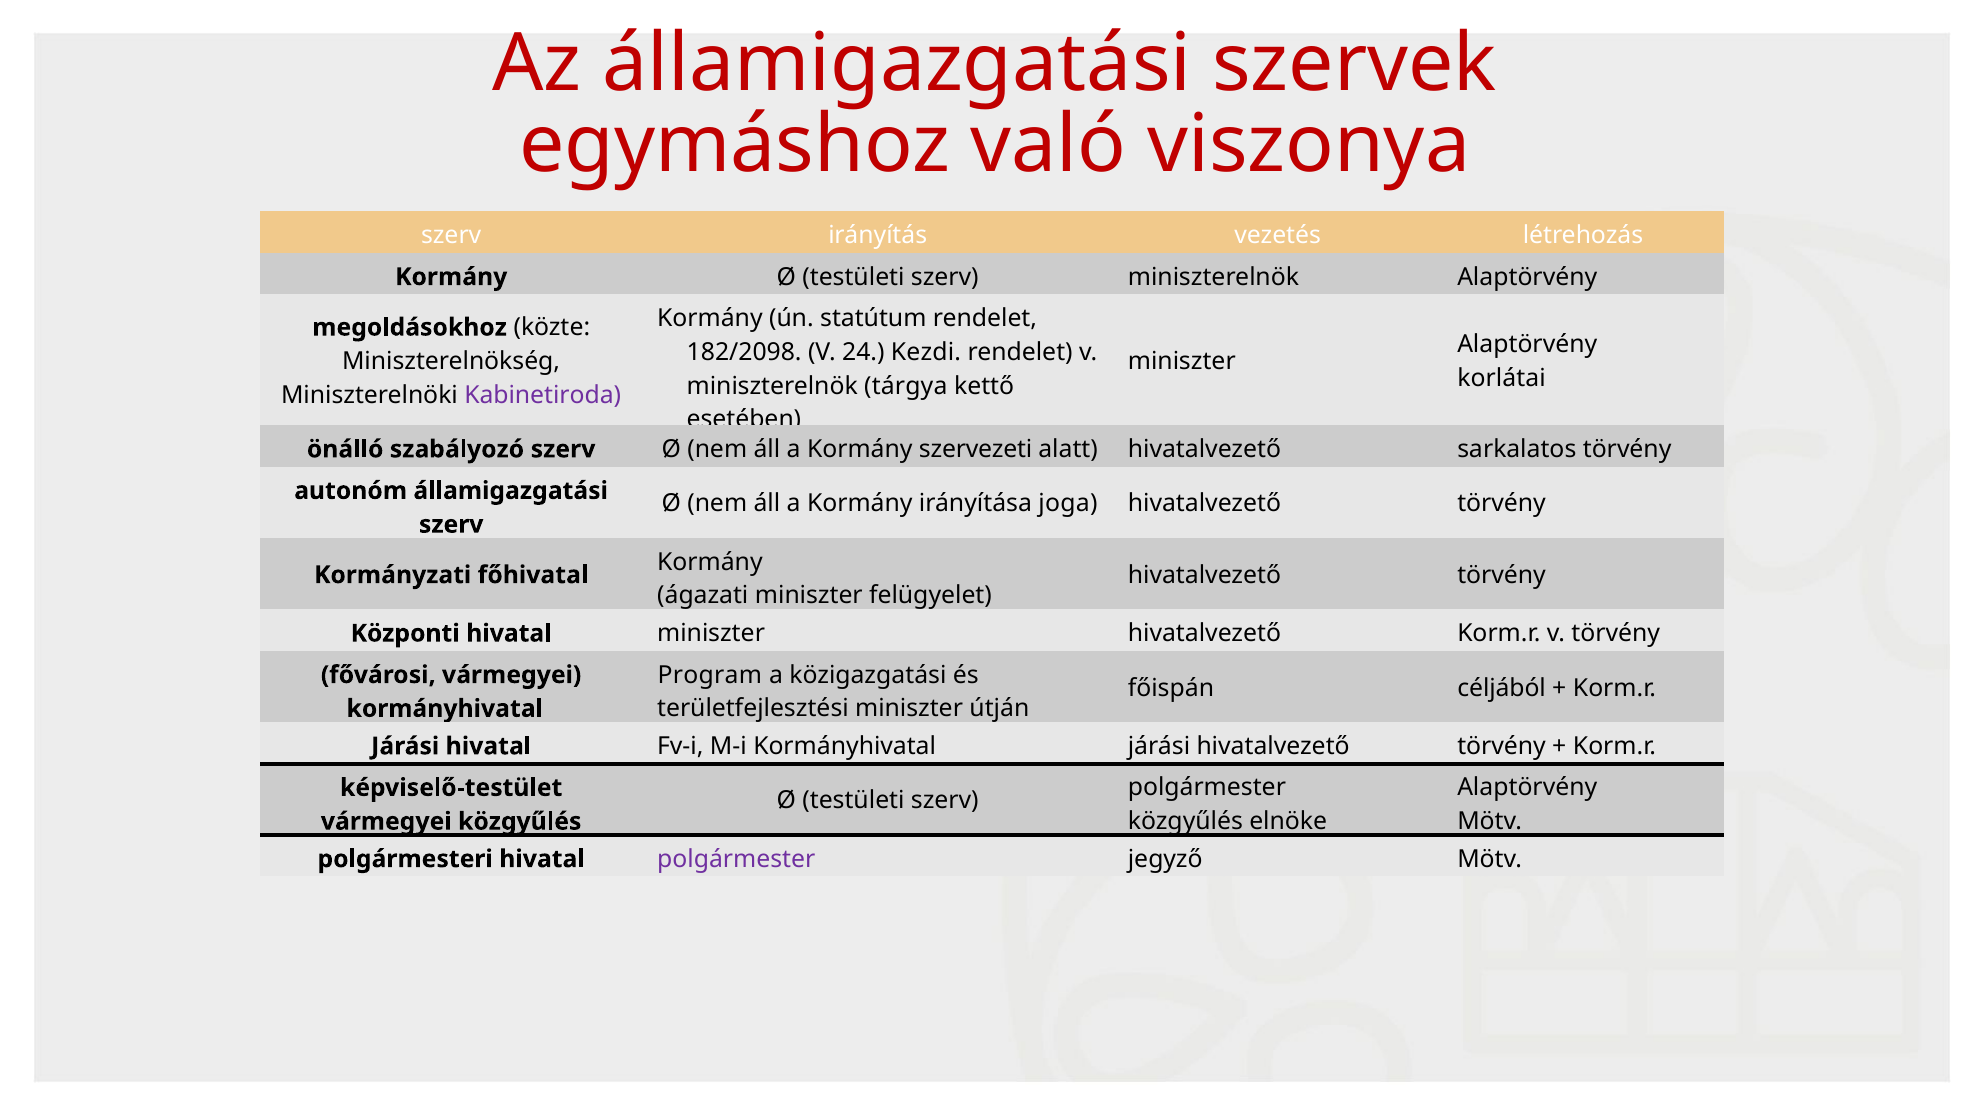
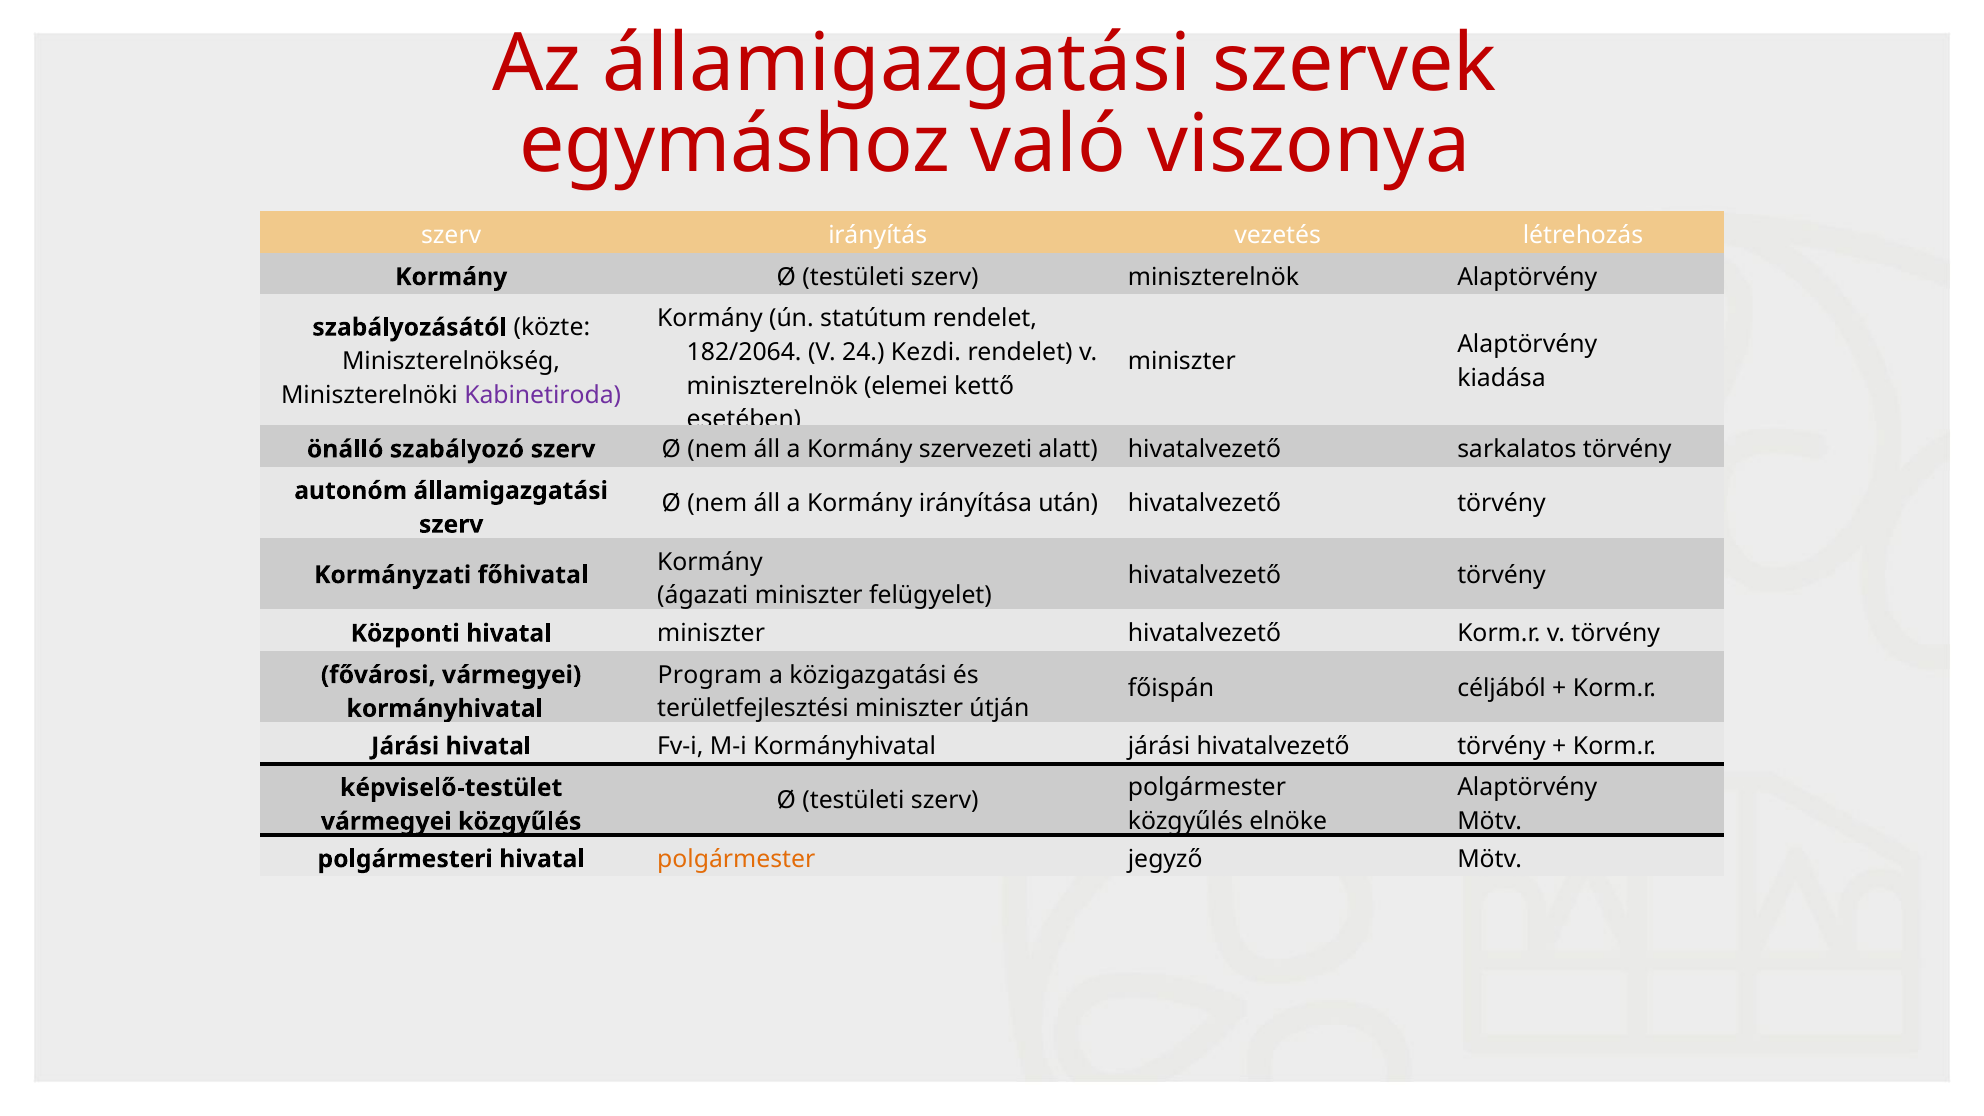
megoldásokhoz: megoldásokhoz -> szabályozásától
182/2098: 182/2098 -> 182/2064
korlátai: korlátai -> kiadása
tárgya: tárgya -> elemei
joga: joga -> után
polgármester at (736, 859) colour: purple -> orange
